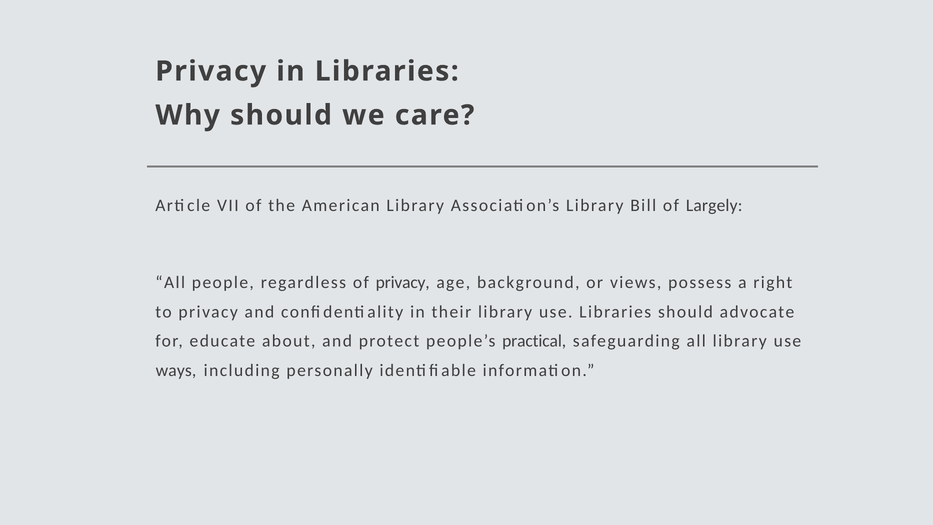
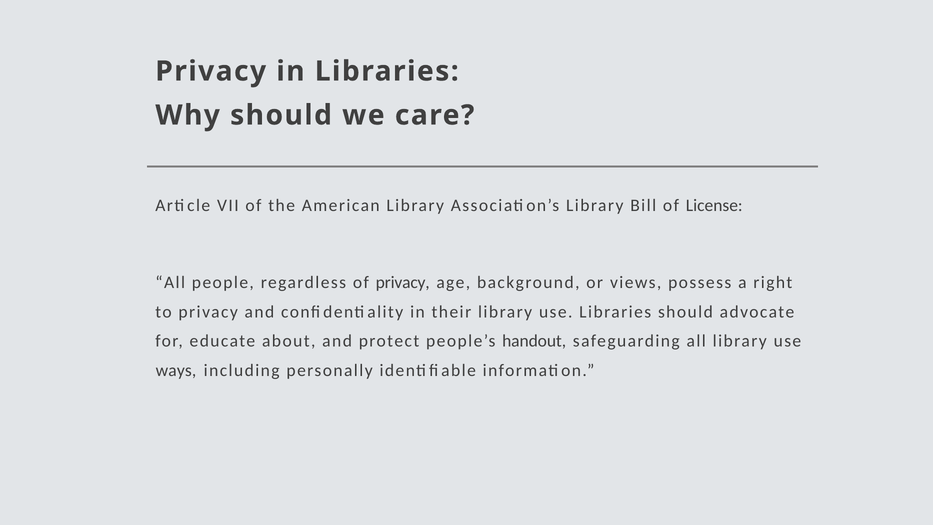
Largely: Largely -> License
practical: practical -> handout
